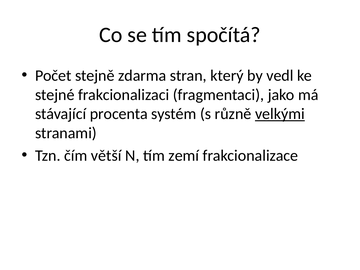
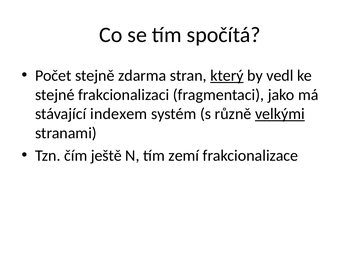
který underline: none -> present
procenta: procenta -> indexem
větší: větší -> ještě
